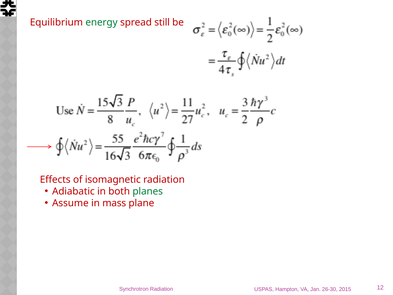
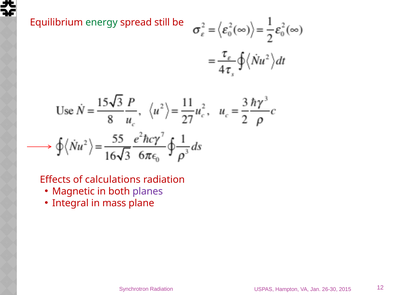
isomagnetic: isomagnetic -> calculations
Adiabatic: Adiabatic -> Magnetic
planes colour: green -> purple
Assume: Assume -> Integral
